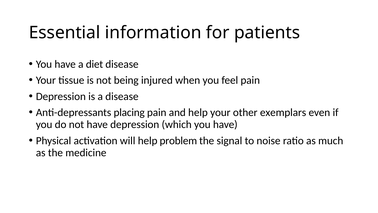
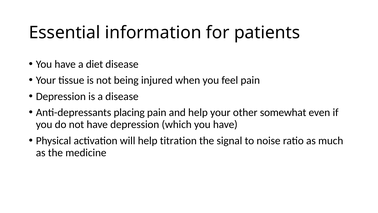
exemplars: exemplars -> somewhat
problem: problem -> titration
